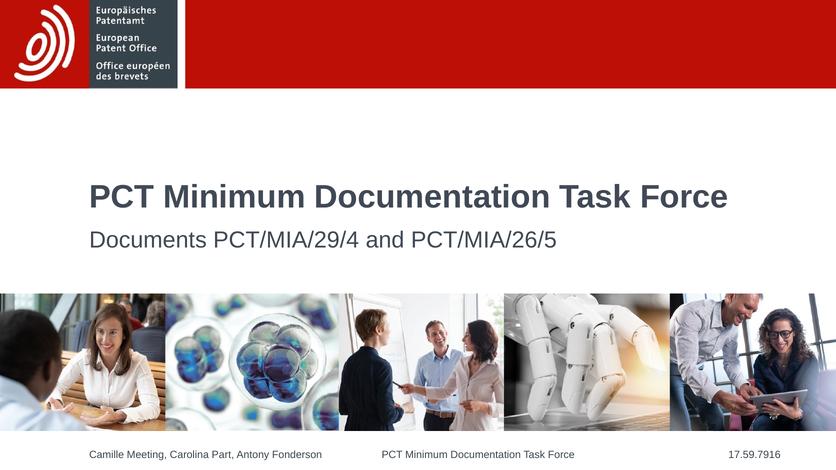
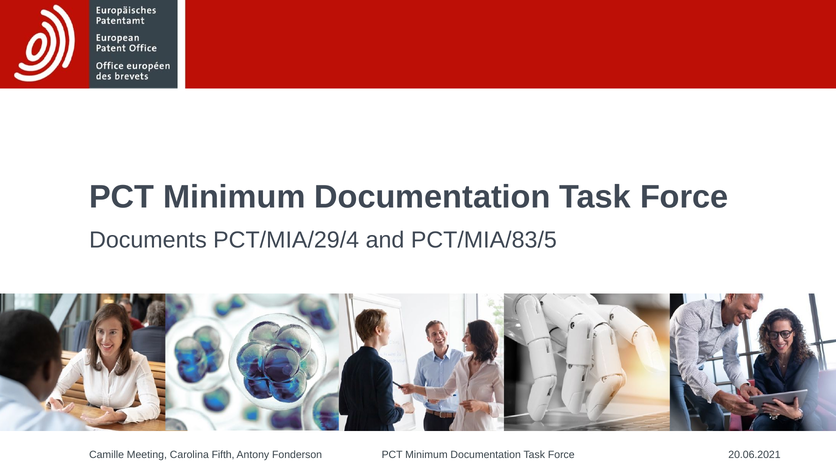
PCT/MIA/26/5: PCT/MIA/26/5 -> PCT/MIA/83/5
Part: Part -> Fifth
17.59.7916: 17.59.7916 -> 20.06.2021
